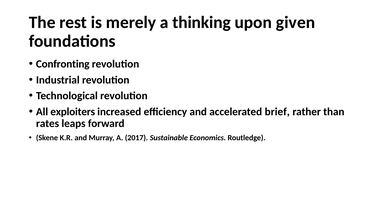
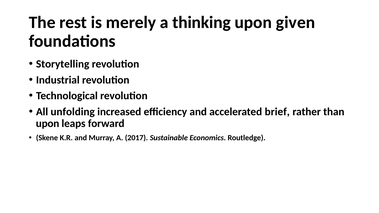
Confronting: Confronting -> Storytelling
exploiters: exploiters -> unfolding
rates at (48, 124): rates -> upon
